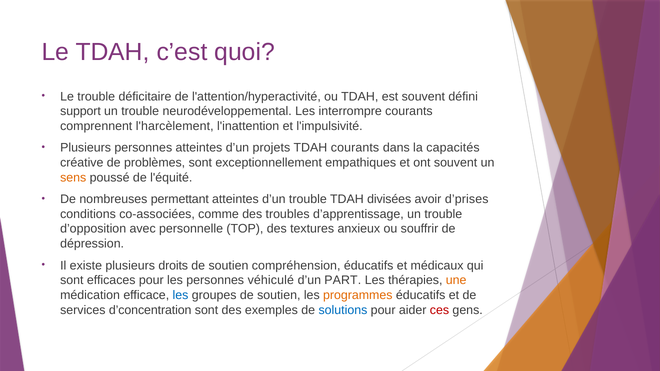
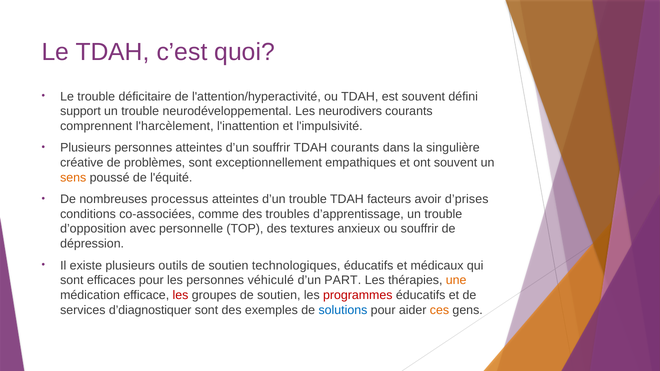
interrompre: interrompre -> neurodivers
d’un projets: projets -> souffrir
capacités: capacités -> singulière
permettant: permettant -> processus
divisées: divisées -> facteurs
droits: droits -> outils
compréhension: compréhension -> technologiques
les at (180, 295) colour: blue -> red
programmes colour: orange -> red
d’concentration: d’concentration -> d’diagnostiquer
ces colour: red -> orange
